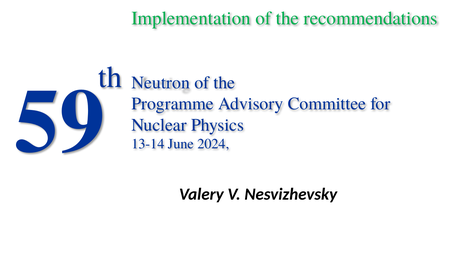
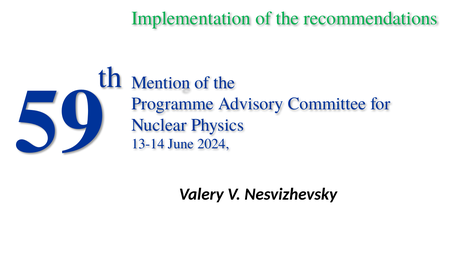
Neutron: Neutron -> Mention
